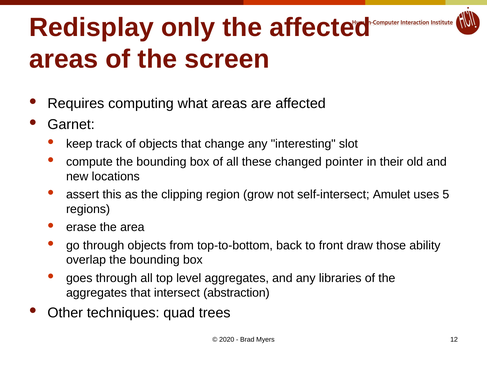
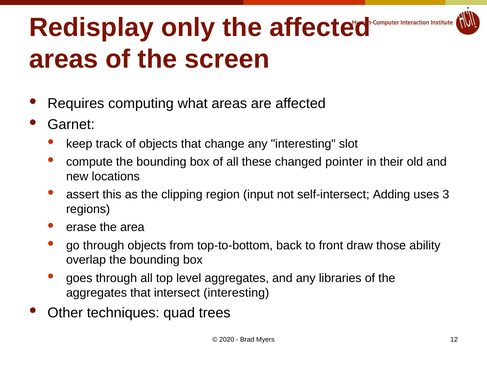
grow: grow -> input
Amulet: Amulet -> Adding
5: 5 -> 3
intersect abstraction: abstraction -> interesting
